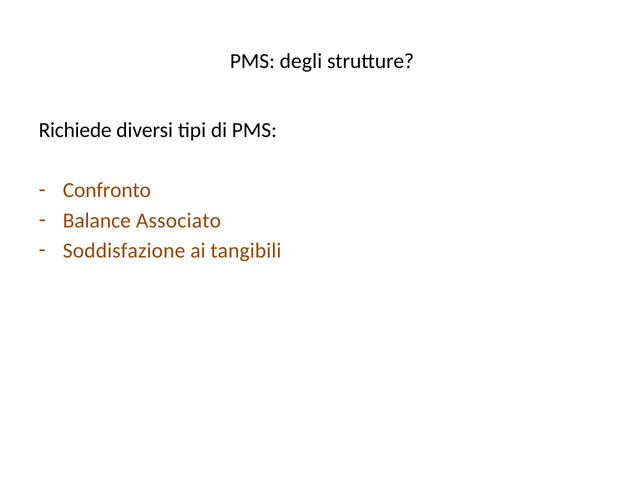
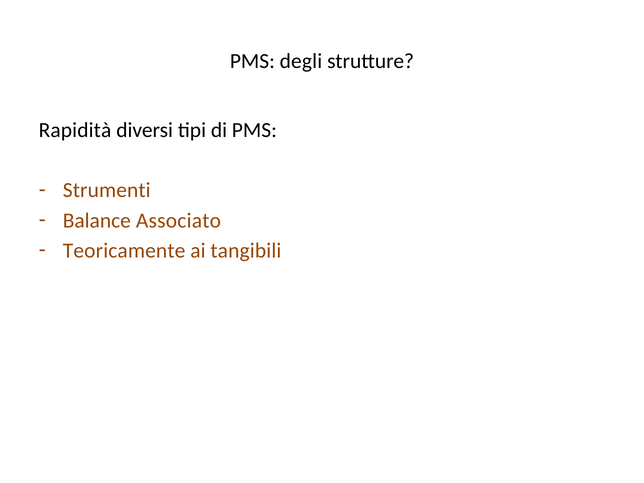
Richiede: Richiede -> Rapidità
Confronto: Confronto -> Strumenti
Soddisfazione: Soddisfazione -> Teoricamente
